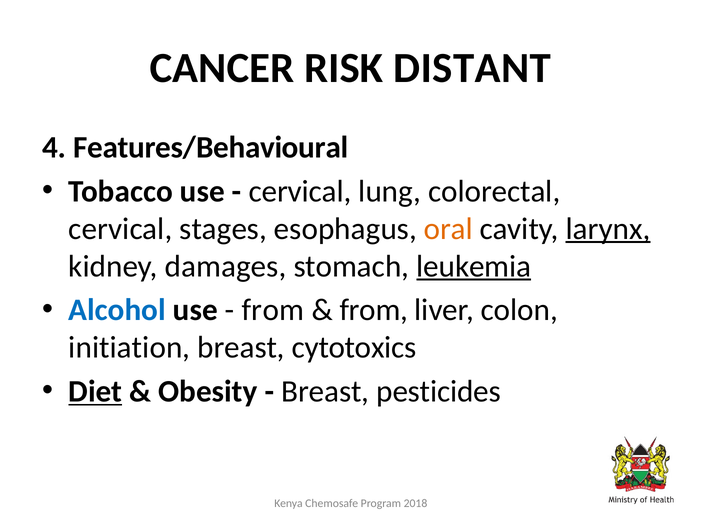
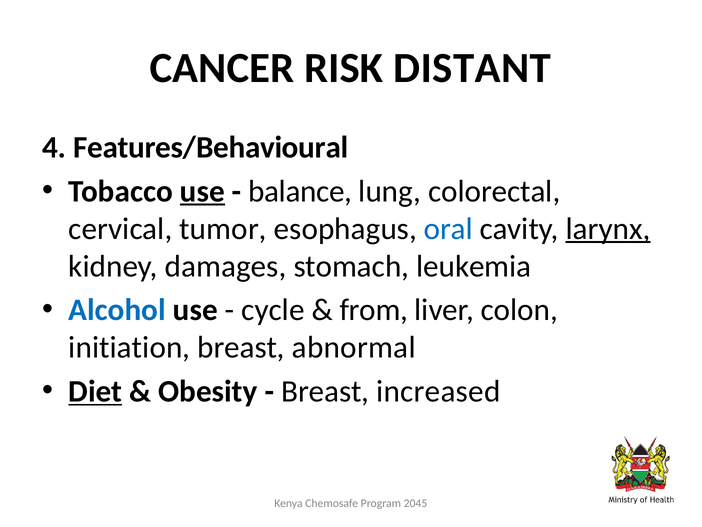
use at (202, 191) underline: none -> present
cervical at (300, 191): cervical -> balance
stages: stages -> tumor
oral colour: orange -> blue
leukemia underline: present -> none
from at (273, 310): from -> cycle
cytotoxics: cytotoxics -> abnormal
pesticides: pesticides -> increased
2018: 2018 -> 2045
